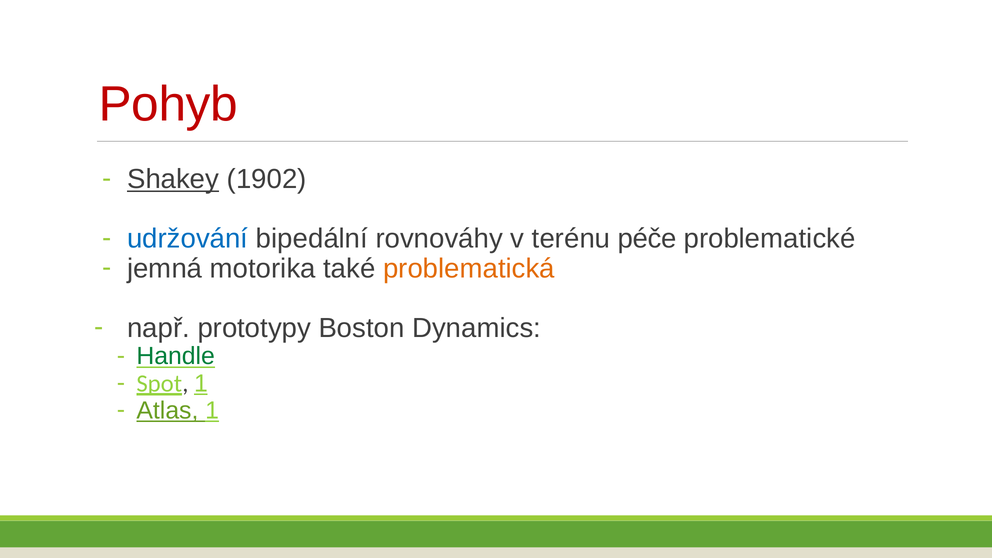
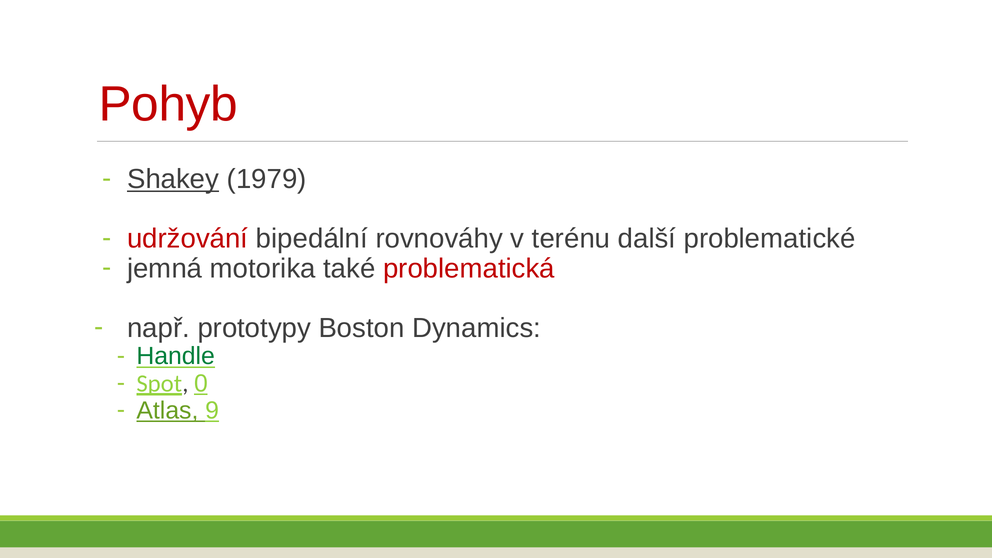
1902: 1902 -> 1979
udržování colour: blue -> red
péče: péče -> další
problematická colour: orange -> red
Spot 1: 1 -> 0
Atlas 1: 1 -> 9
